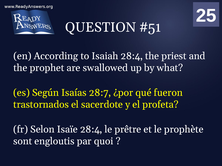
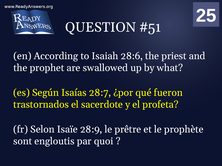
Isaiah 28:4: 28:4 -> 28:6
Isaïe 28:4: 28:4 -> 28:9
